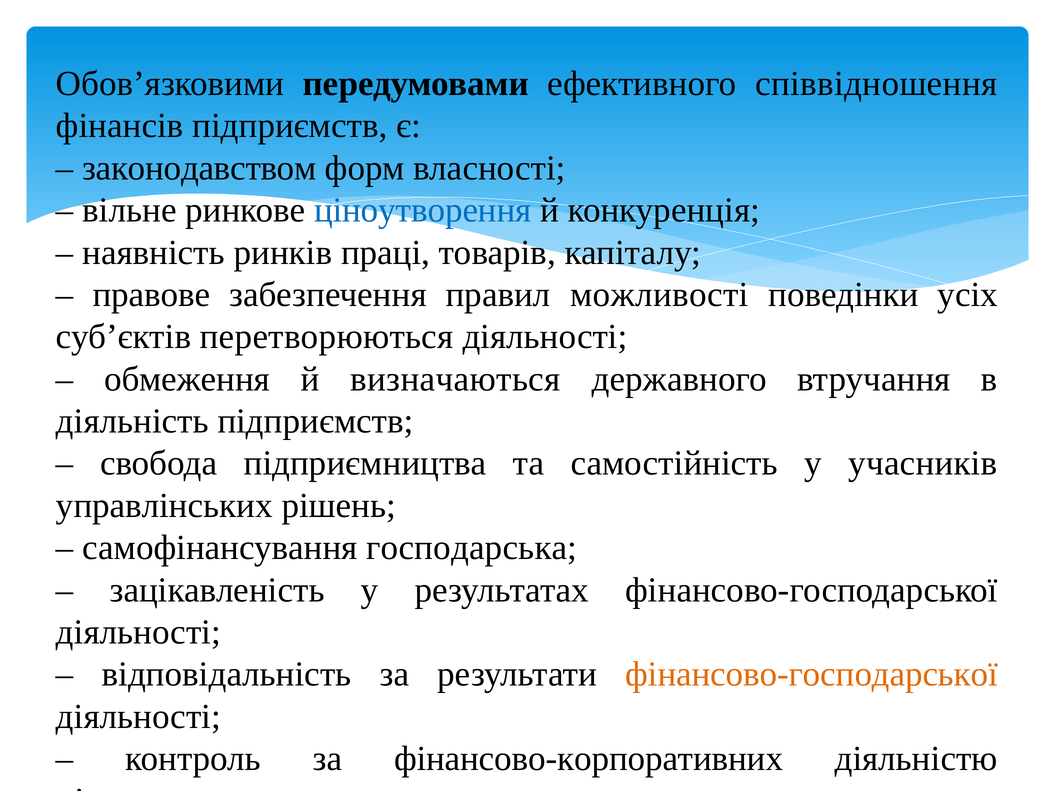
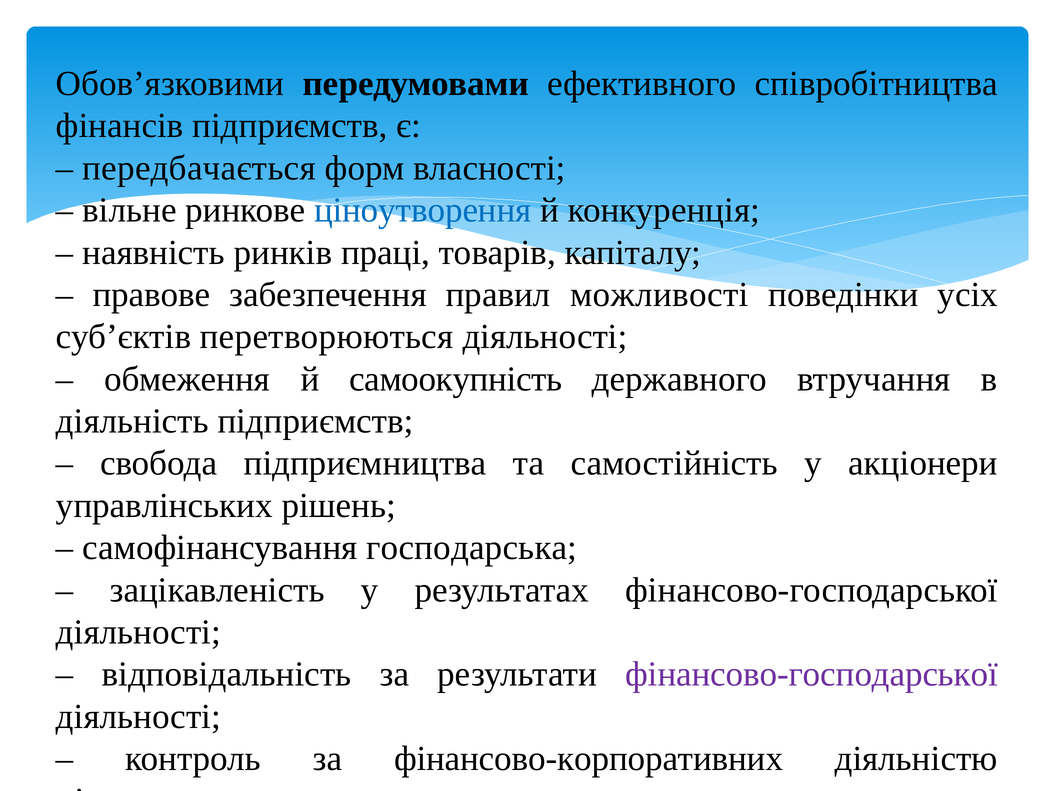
співвідношення: співвідношення -> співробітництва
законодавством: законодавством -> передбачається
визначаються: визначаються -> самоокупність
учасників: учасників -> акціонери
фінансово-господарської at (812, 674) colour: orange -> purple
